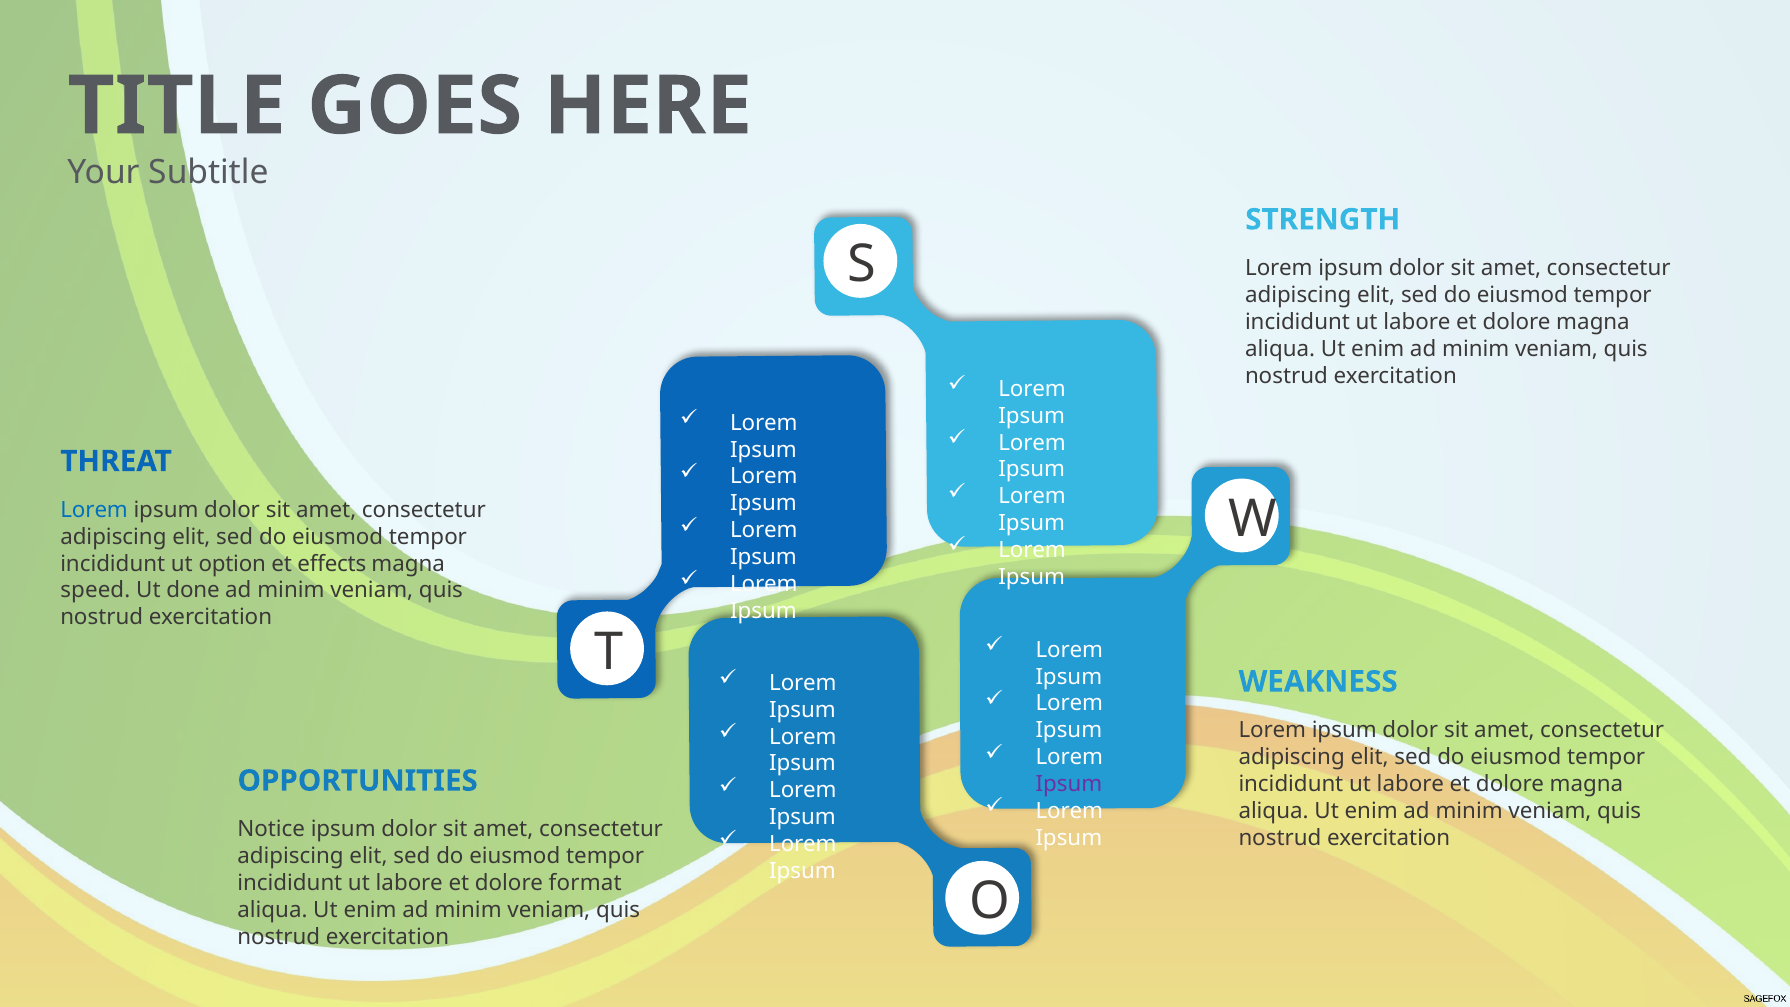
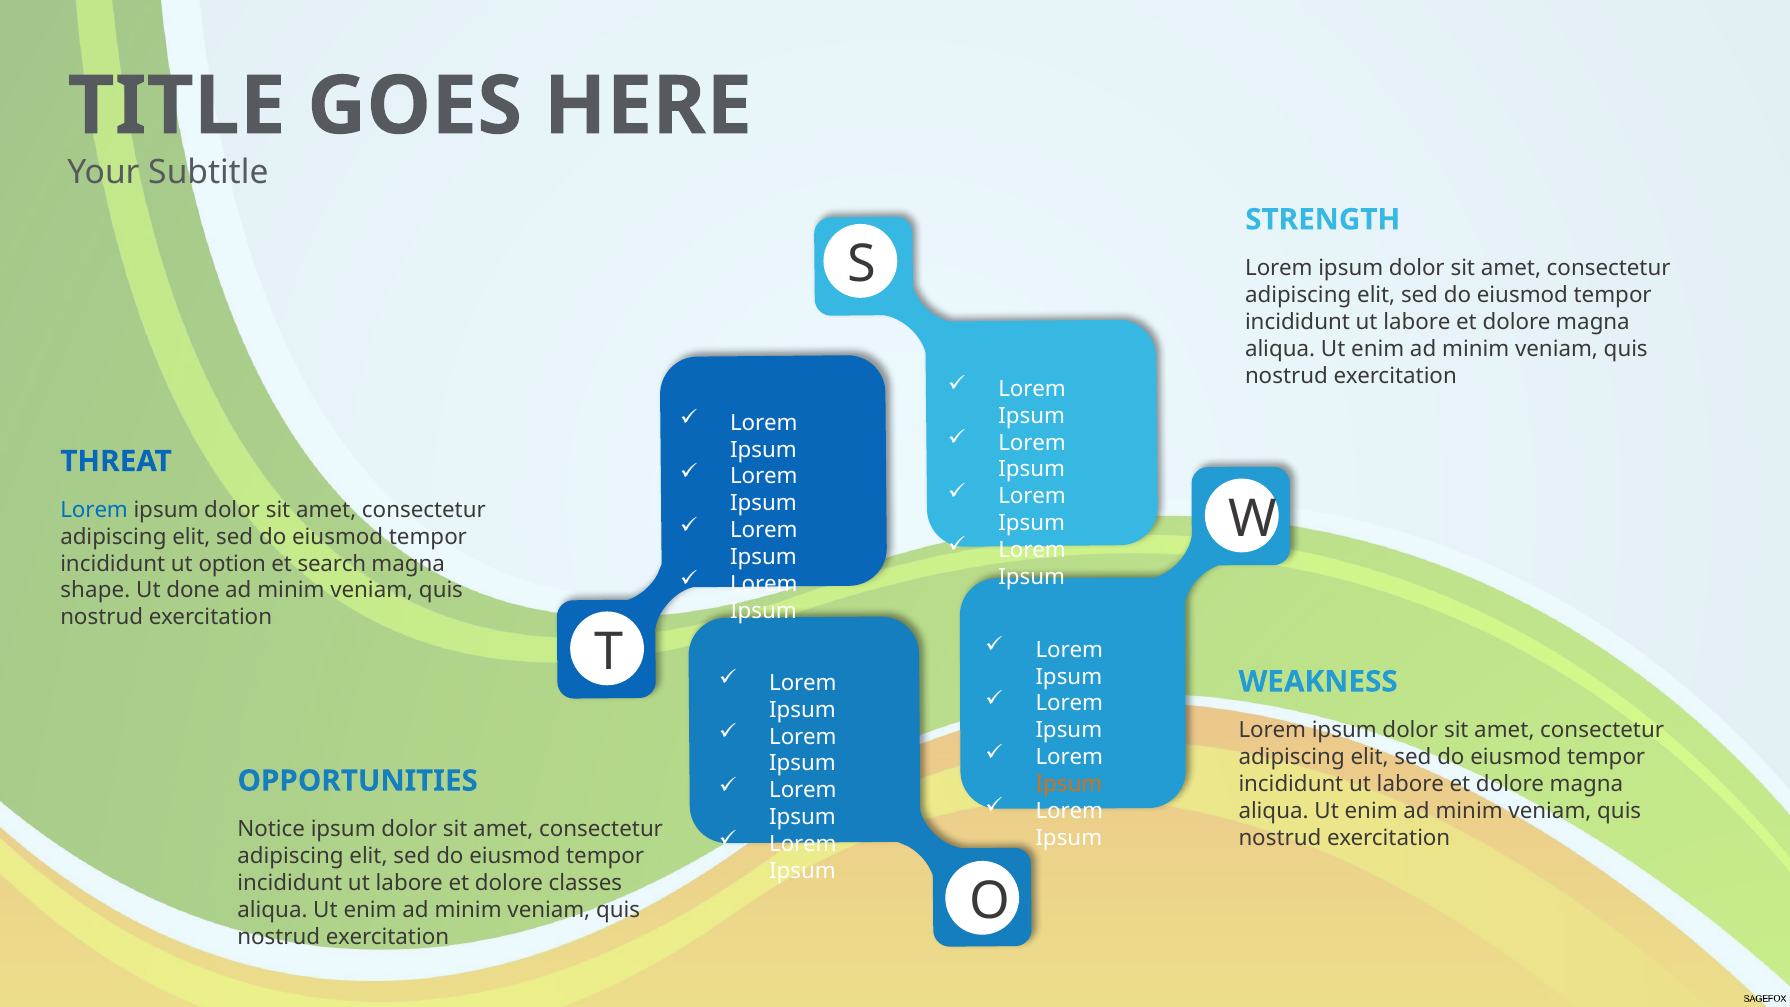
effects: effects -> search
speed: speed -> shape
Ipsum at (1069, 784) colour: purple -> orange
format: format -> classes
